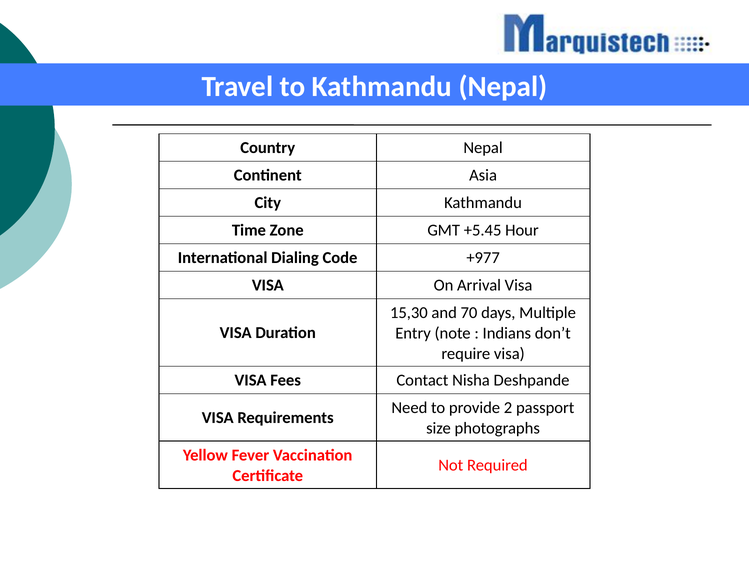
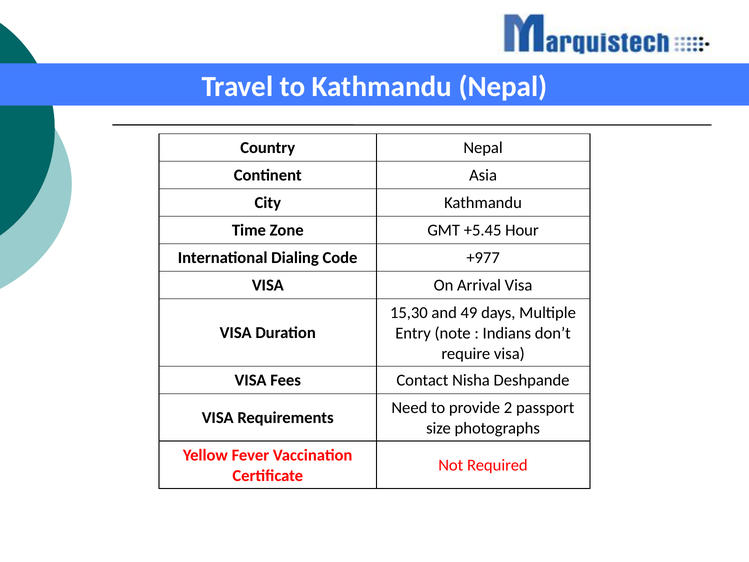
70: 70 -> 49
